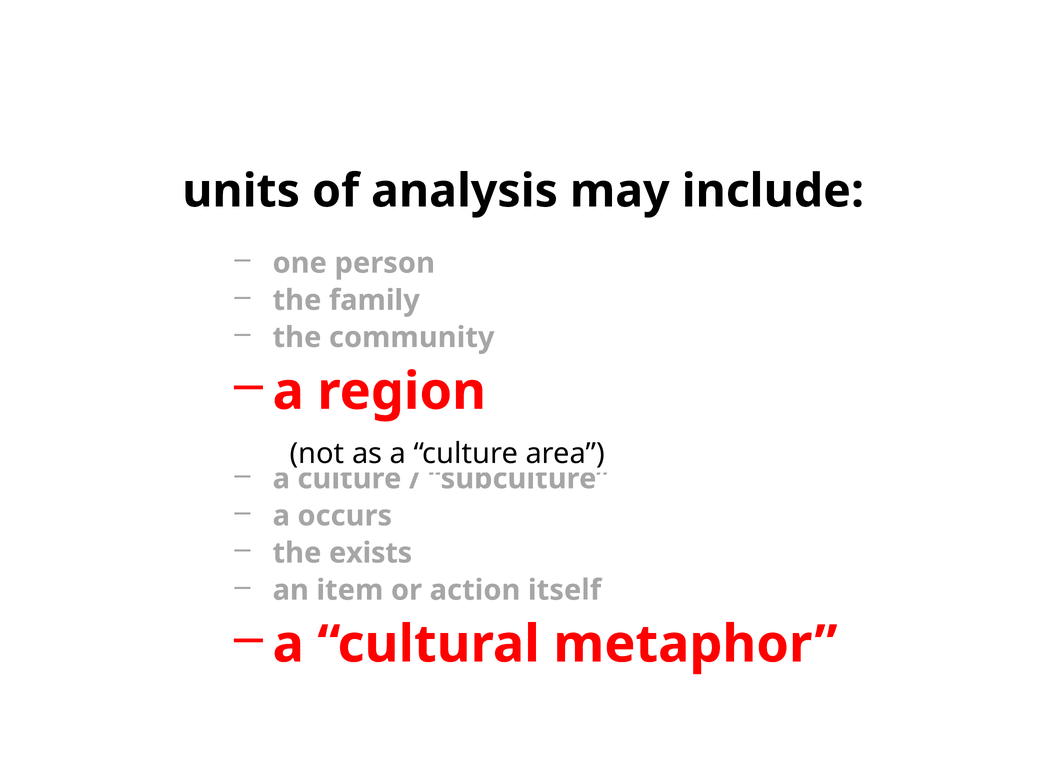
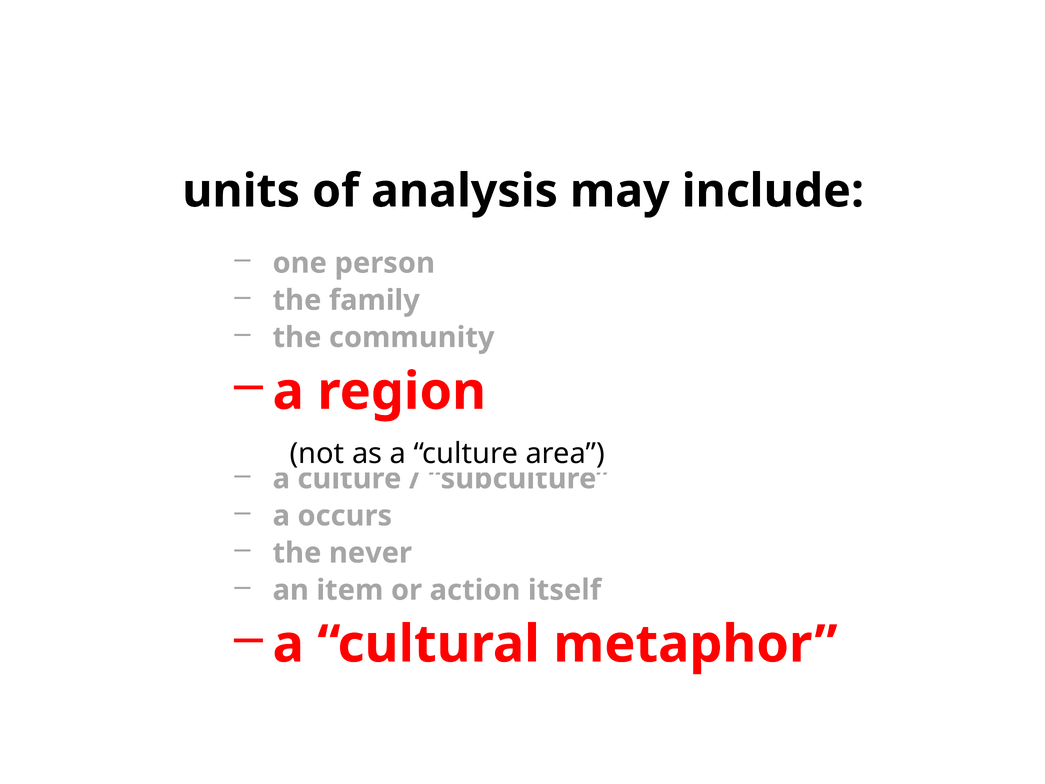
exists: exists -> never
